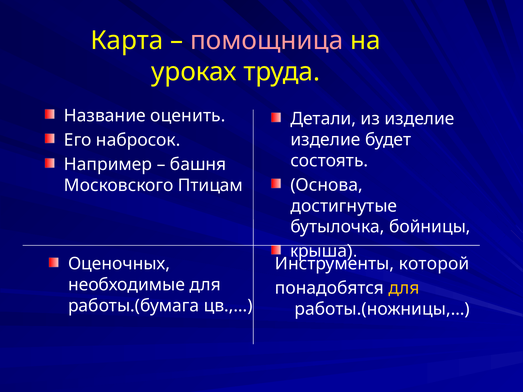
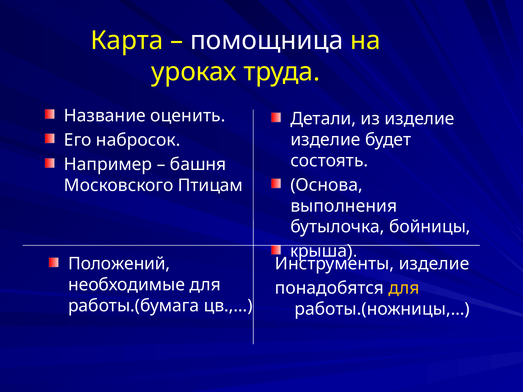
помощница colour: pink -> white
достигнутые: достигнутые -> выполнения
Оценочных: Оценочных -> Положений
Инструменты которой: которой -> изделие
